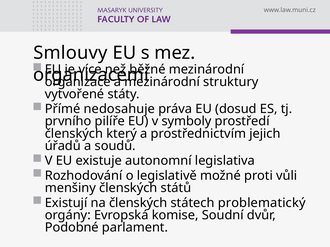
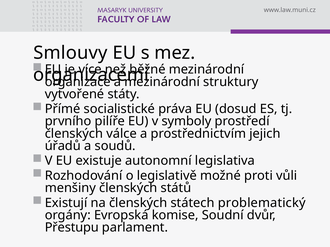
nedosahuje: nedosahuje -> socialistické
který: který -> válce
Podobné: Podobné -> Přestupu
